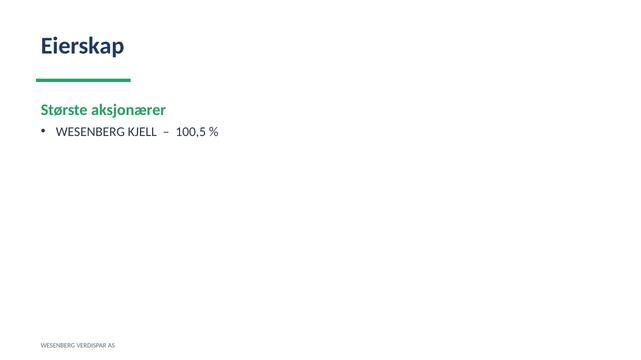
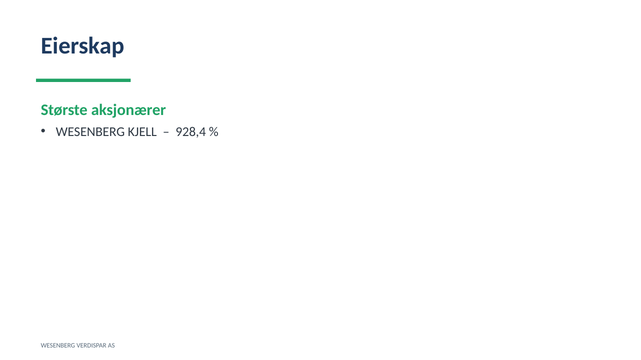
100,5: 100,5 -> 928,4
